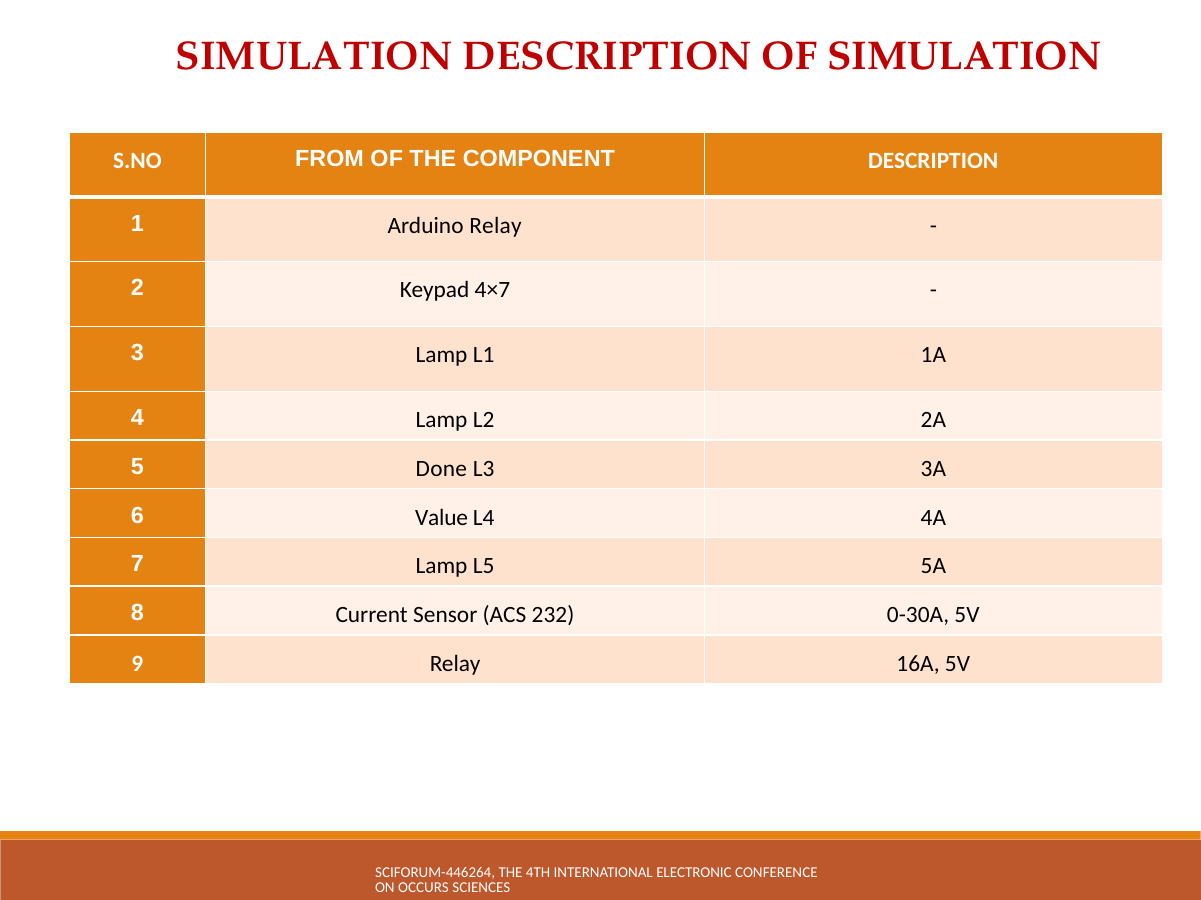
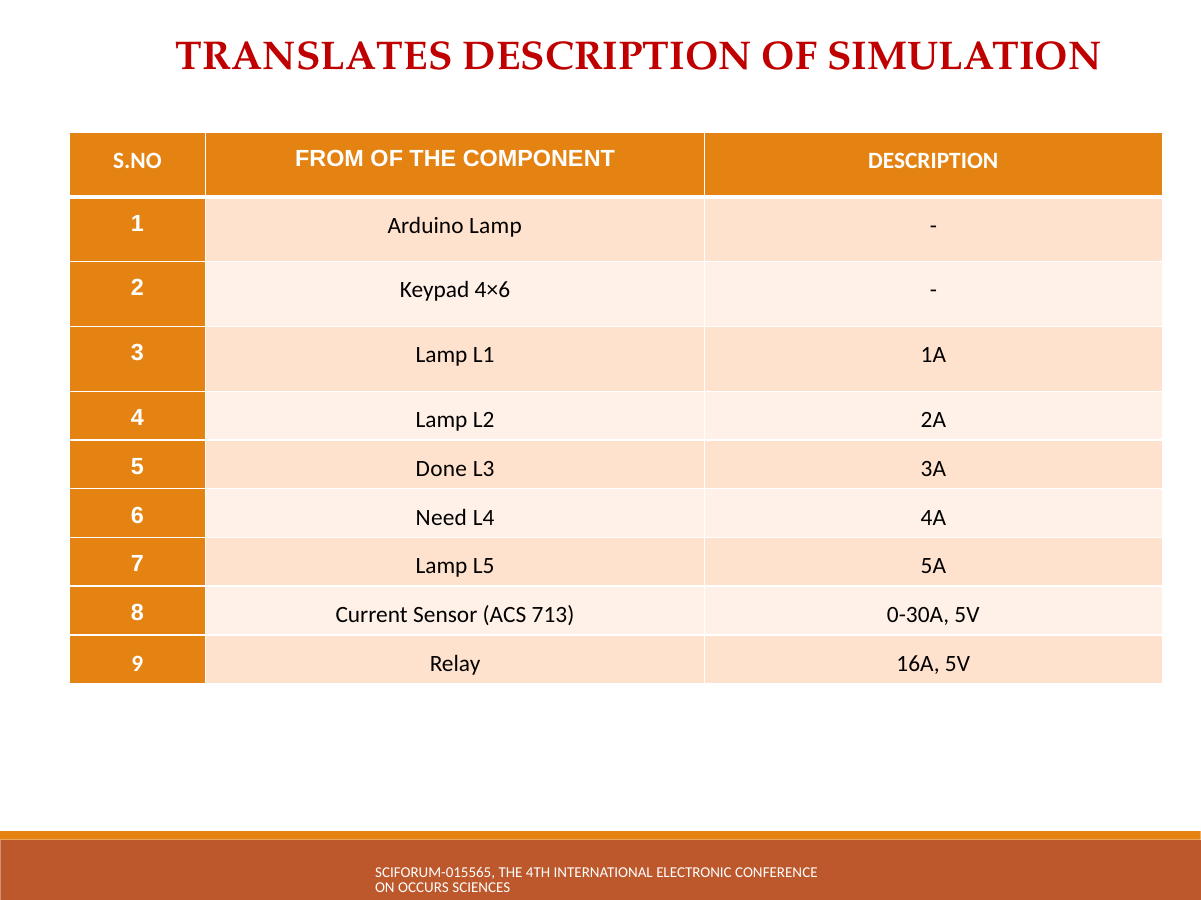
SIMULATION at (314, 56): SIMULATION -> TRANSLATES
Arduino Relay: Relay -> Lamp
4×7: 4×7 -> 4×6
Value: Value -> Need
232: 232 -> 713
SCIFORUM-446264: SCIFORUM-446264 -> SCIFORUM-015565
